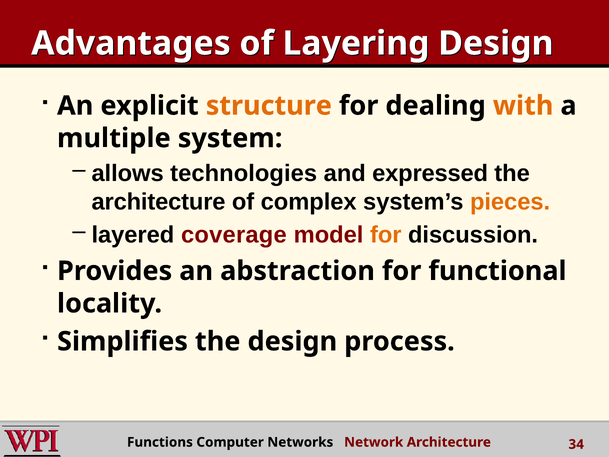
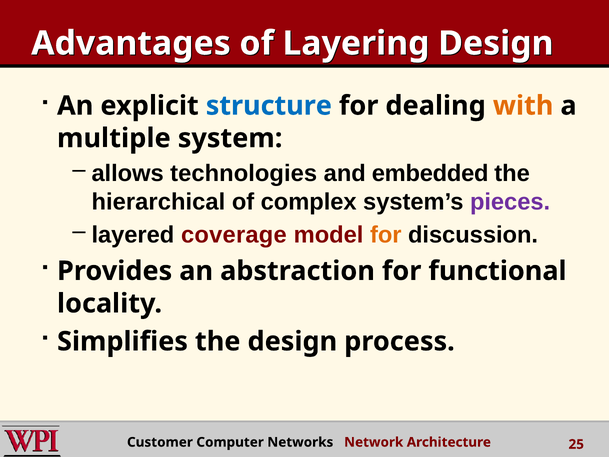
structure colour: orange -> blue
expressed: expressed -> embedded
architecture at (159, 202): architecture -> hierarchical
pieces colour: orange -> purple
Functions: Functions -> Customer
34: 34 -> 25
